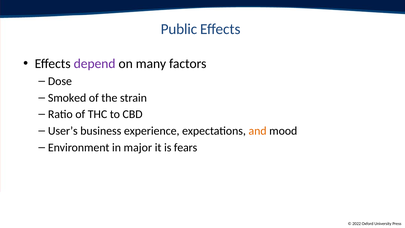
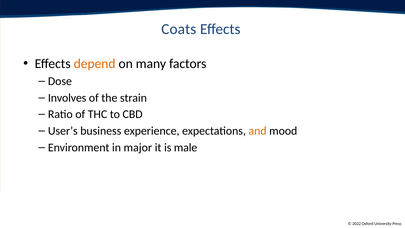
Public: Public -> Coats
depend colour: purple -> orange
Smoked: Smoked -> Involves
fears: fears -> male
